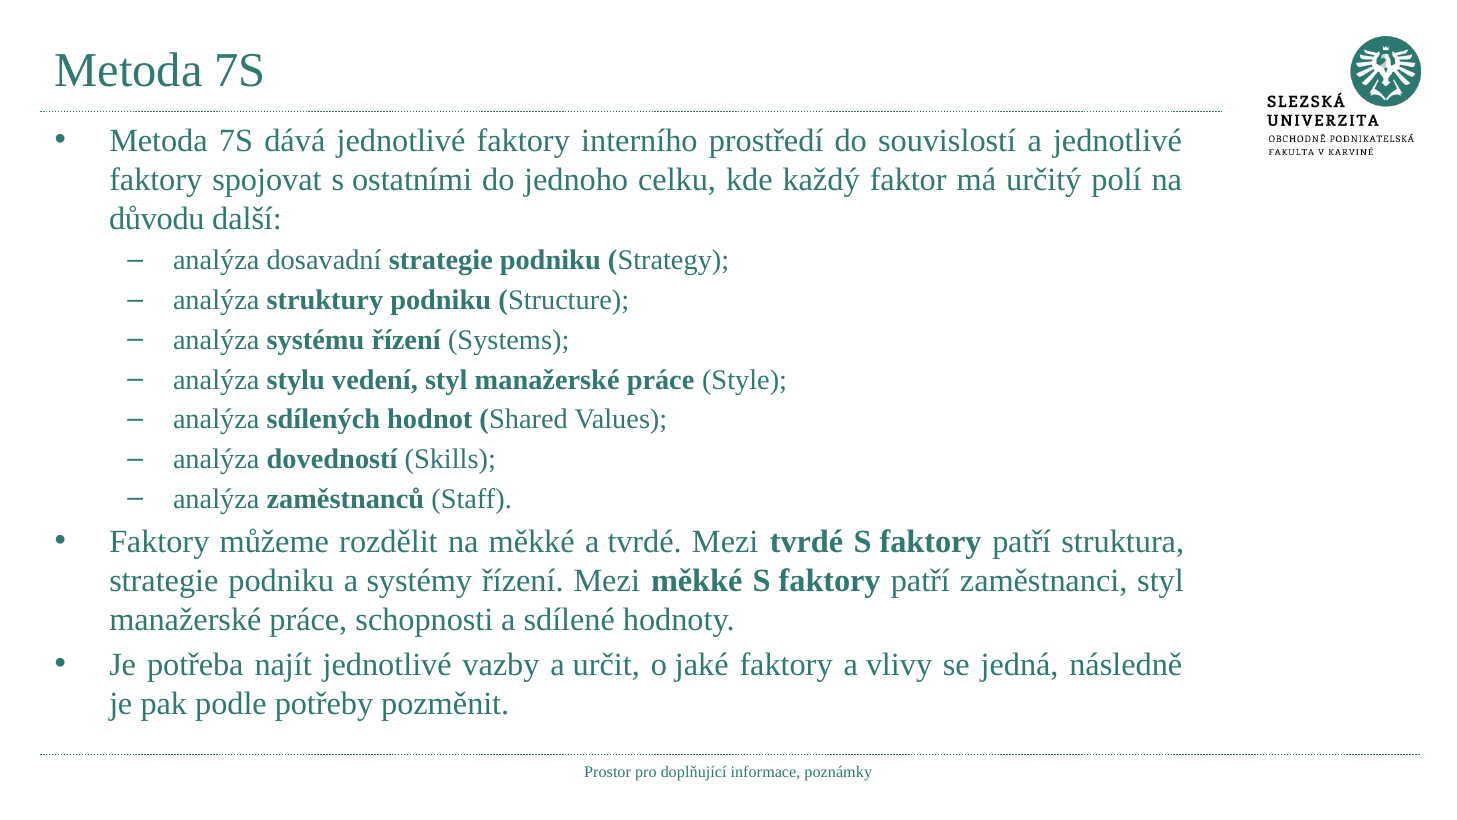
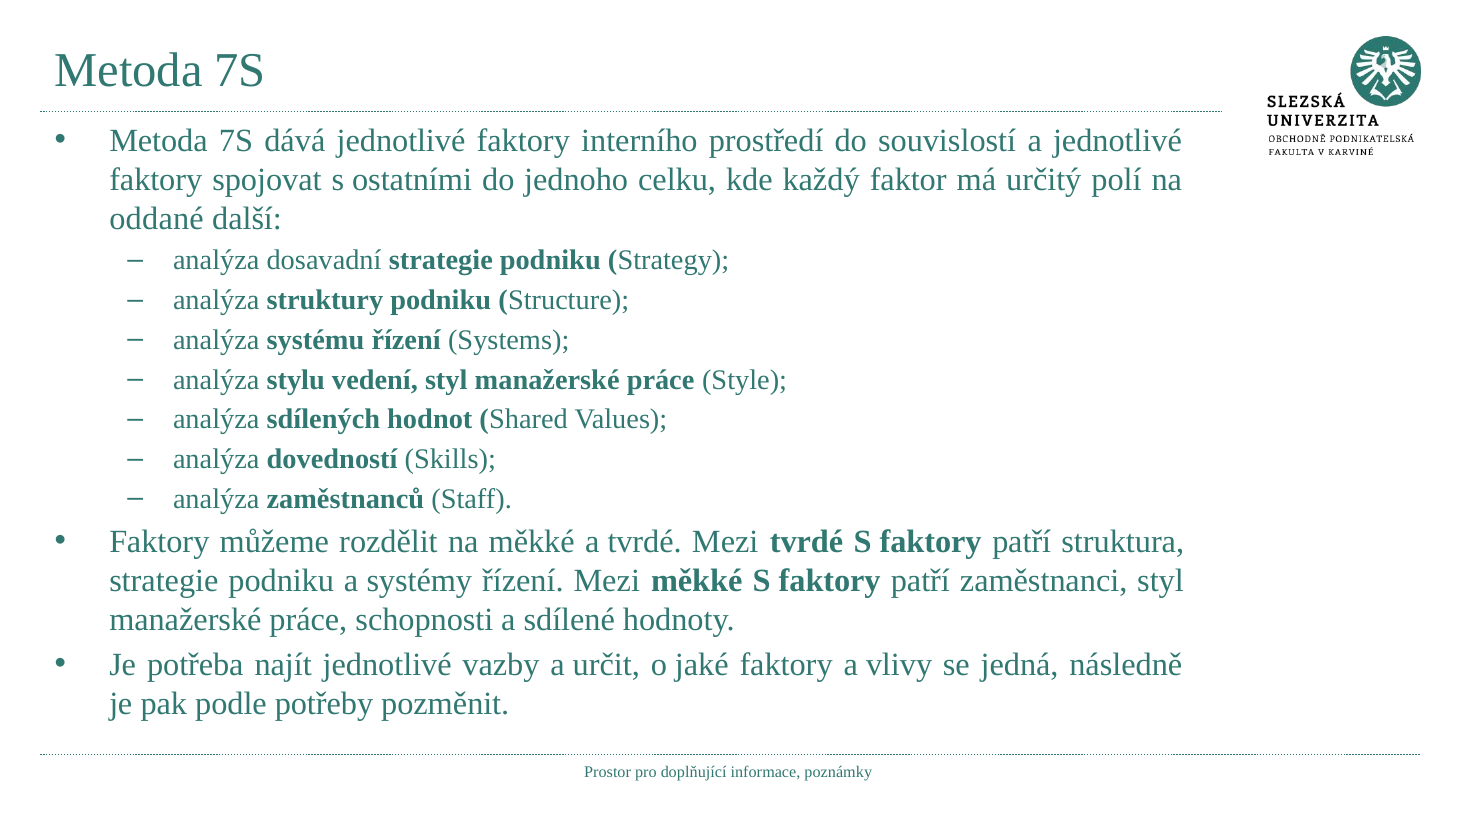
důvodu: důvodu -> oddané
